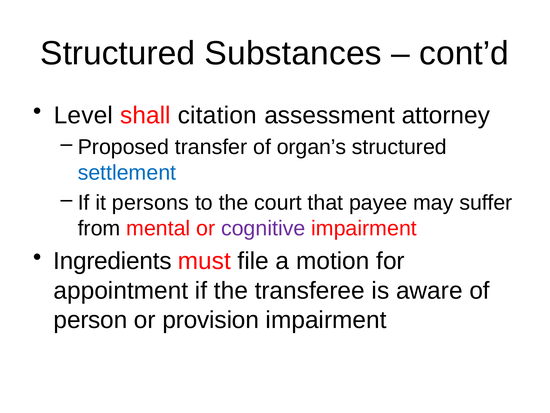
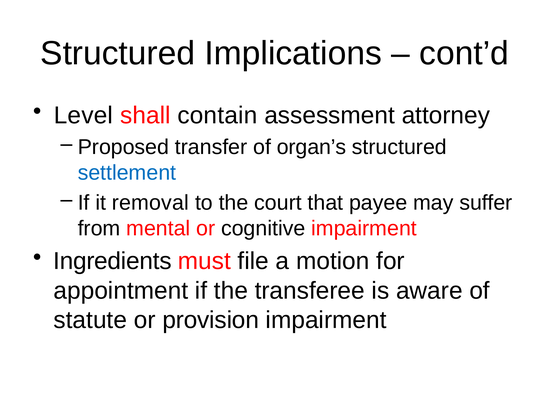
Substances: Substances -> Implications
citation: citation -> contain
persons: persons -> removal
cognitive colour: purple -> black
person: person -> statute
